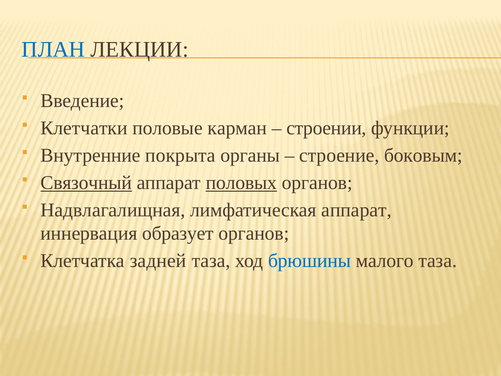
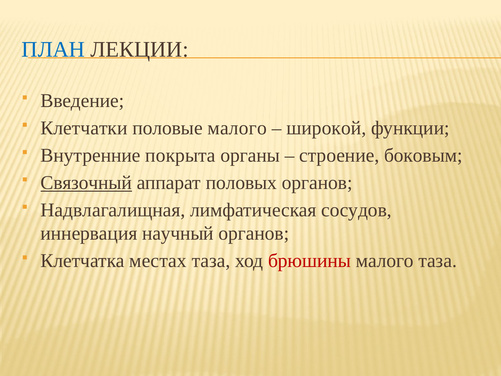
половые карман: карман -> малого
строении: строении -> широкой
половых underline: present -> none
лимфатическая аппарат: аппарат -> сосудов
образует: образует -> научный
задней: задней -> местах
брюшины colour: blue -> red
